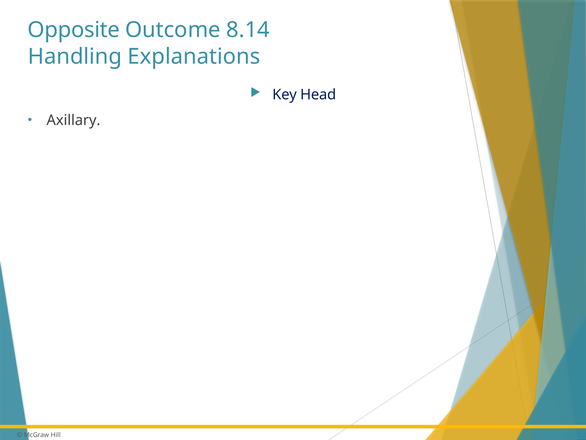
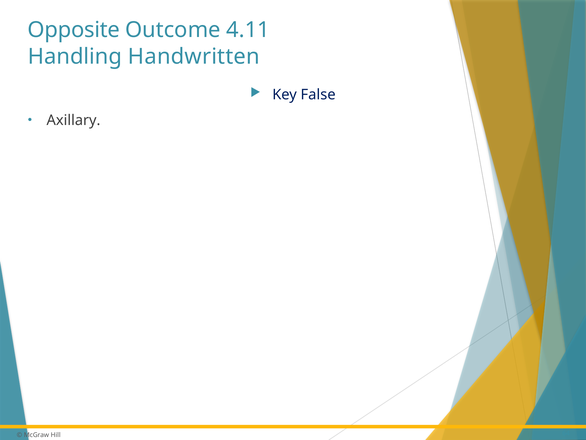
8.14: 8.14 -> 4.11
Explanations: Explanations -> Handwritten
Head: Head -> False
